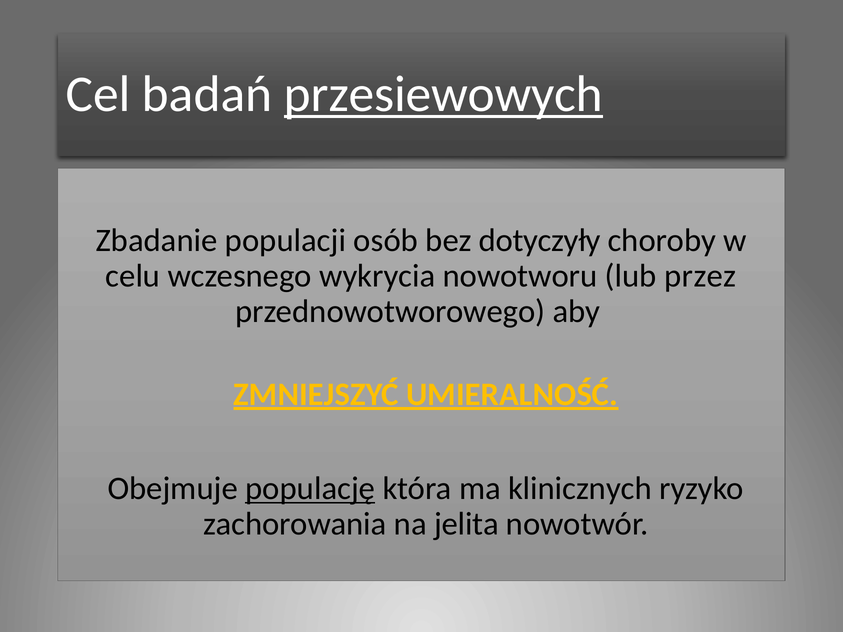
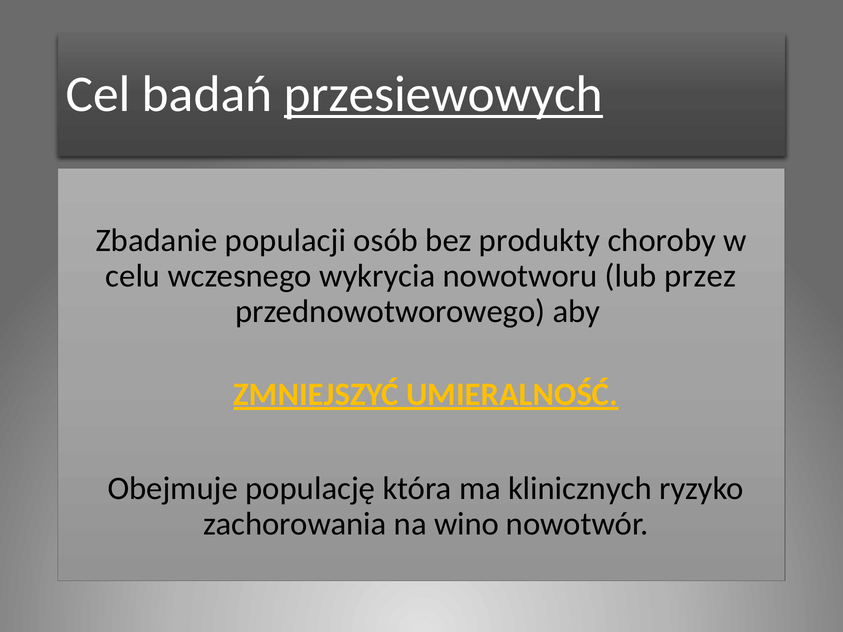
dotyczyły: dotyczyły -> produkty
populację underline: present -> none
jelita: jelita -> wino
